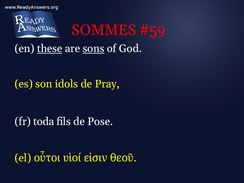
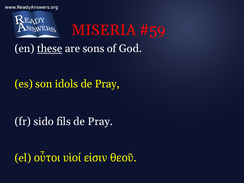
SOMMES: SOMMES -> MISERIA
sons underline: present -> none
toda: toda -> sido
fils de Pose: Pose -> Pray
